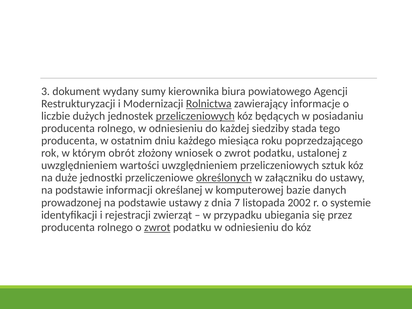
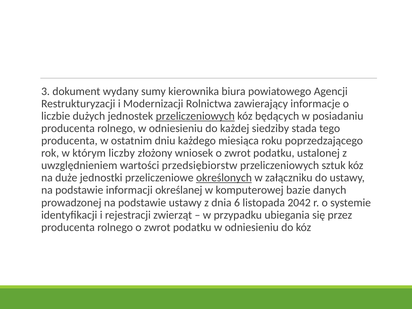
Rolnictwa underline: present -> none
obrót: obrót -> liczby
wartości uwzględnieniem: uwzględnieniem -> przedsiębiorstw
7: 7 -> 6
2002: 2002 -> 2042
zwrot at (157, 227) underline: present -> none
